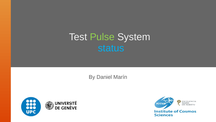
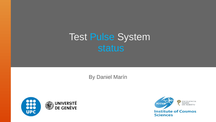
Pulse colour: light green -> light blue
